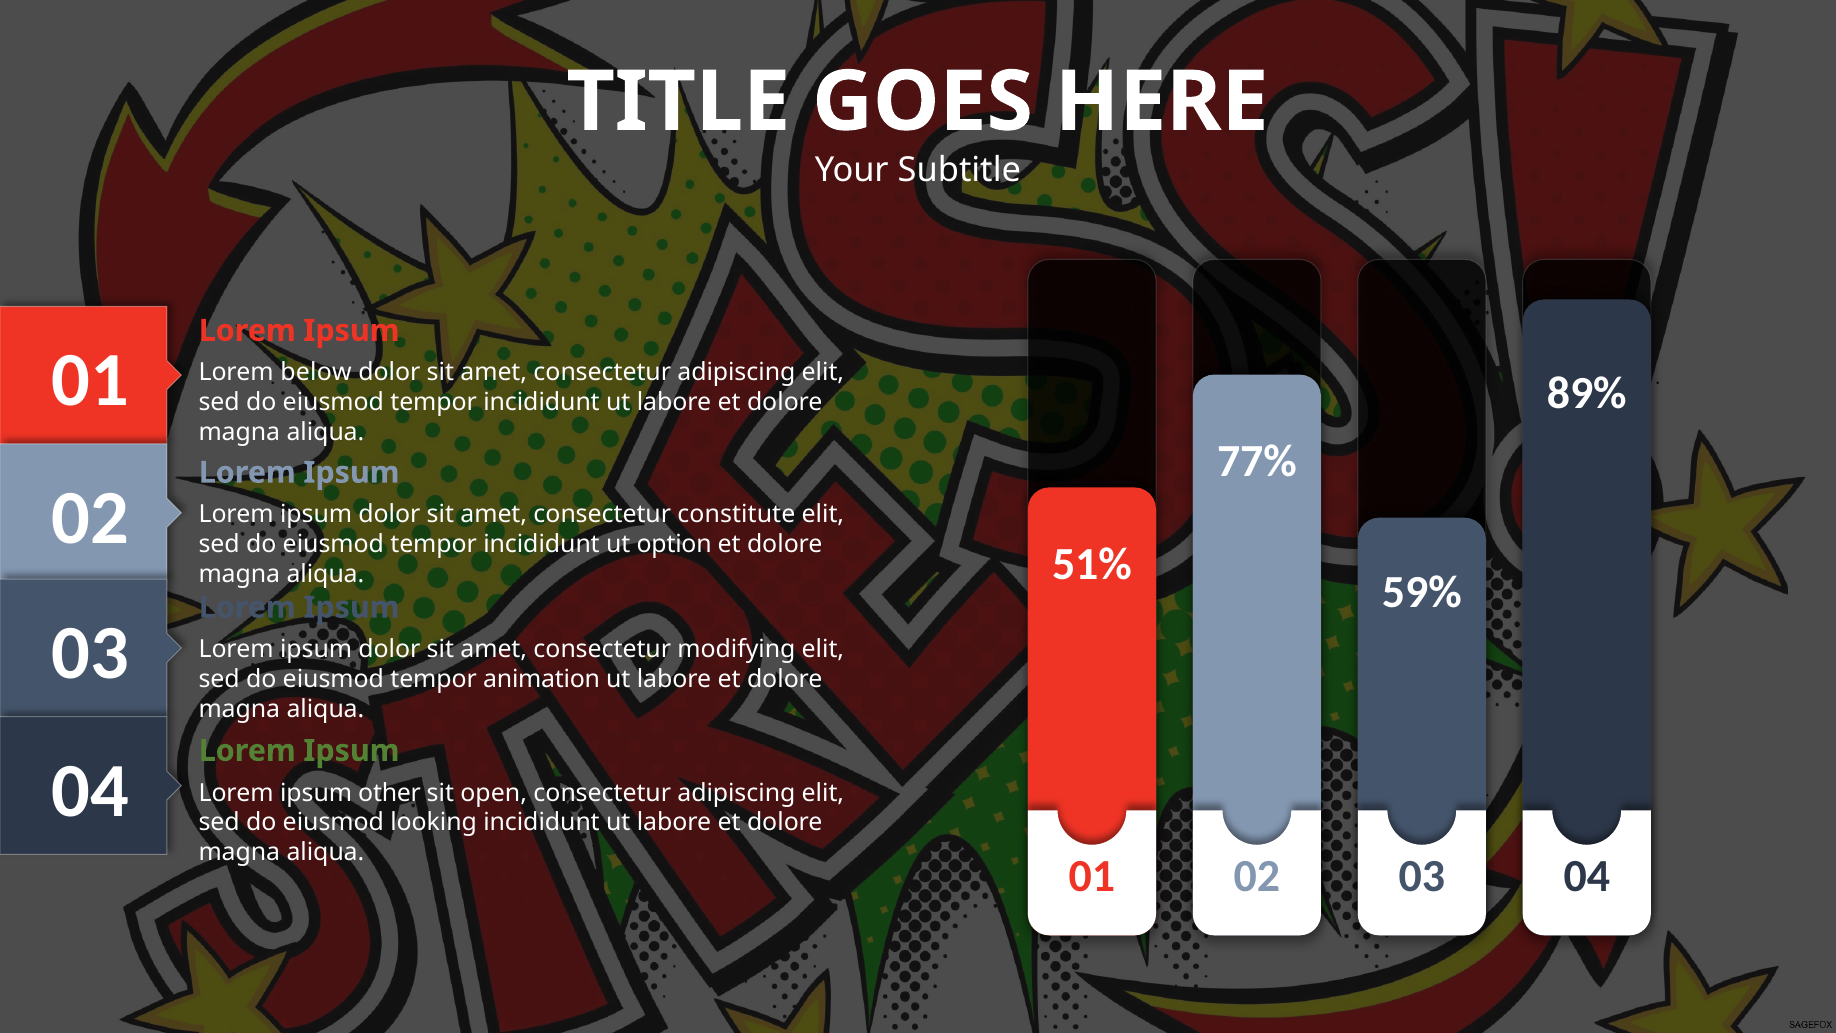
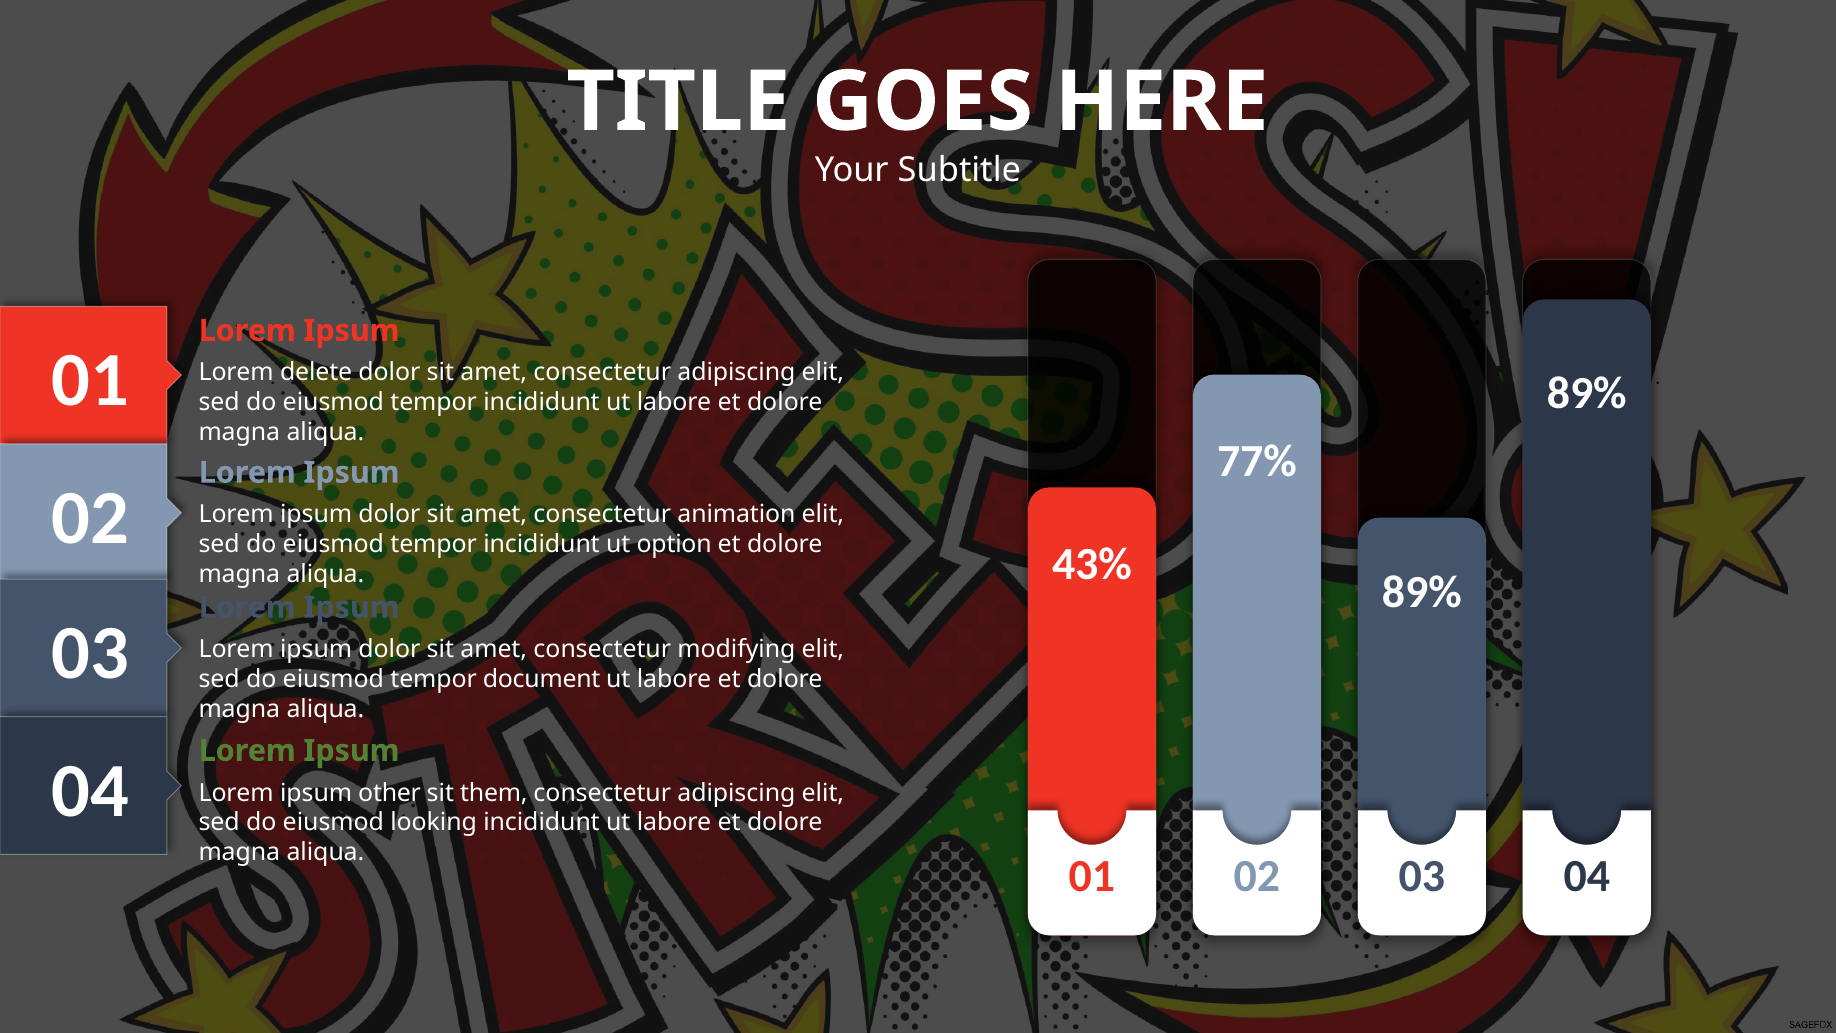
below: below -> delete
constitute: constitute -> animation
51%: 51% -> 43%
59% at (1422, 592): 59% -> 89%
animation: animation -> document
open: open -> them
